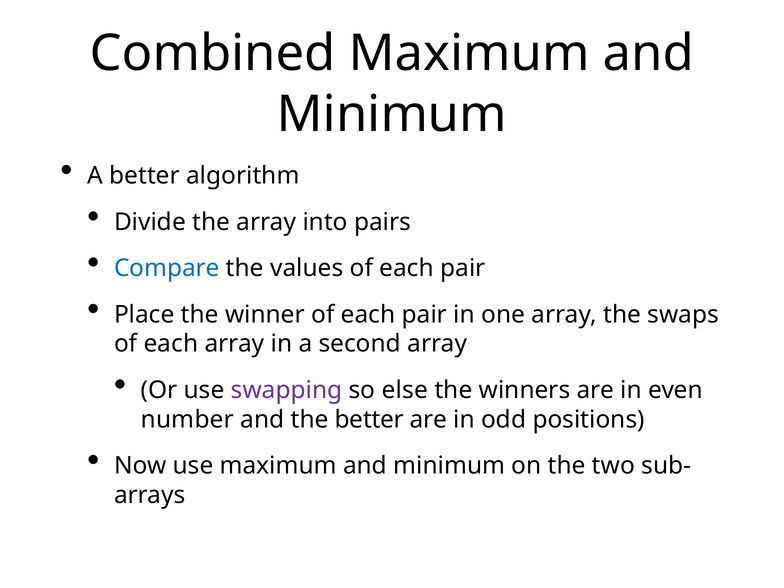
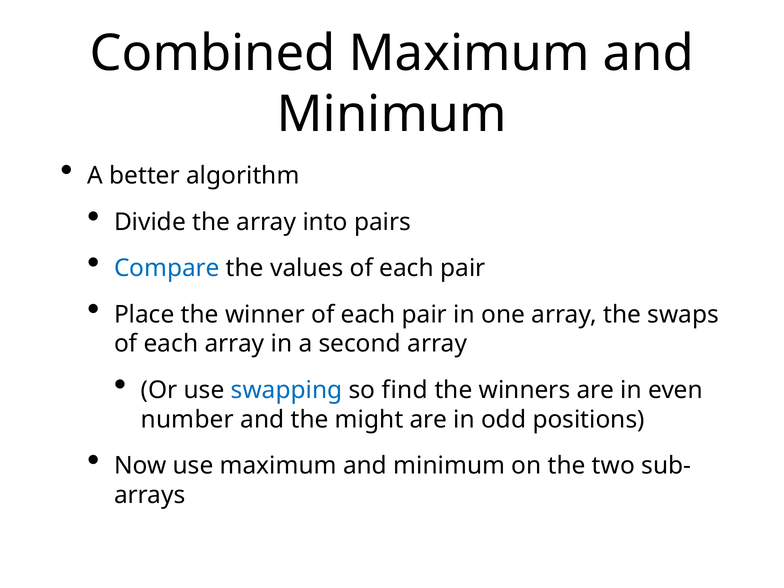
swapping colour: purple -> blue
else: else -> find
the better: better -> might
